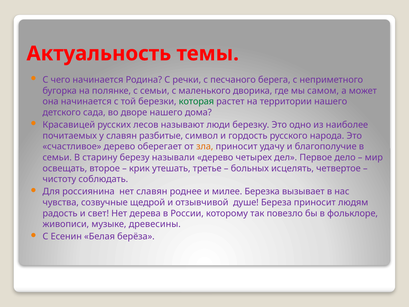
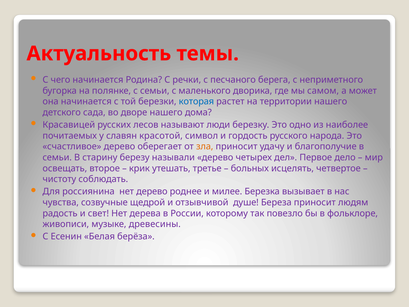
которая colour: green -> blue
разбитые: разбитые -> красотой
нет славян: славян -> дерево
